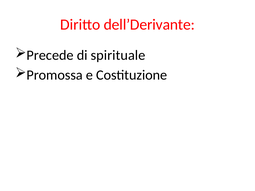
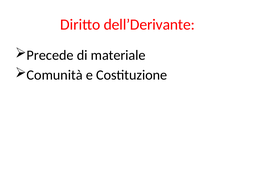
spirituale: spirituale -> materiale
Promossa: Promossa -> Comunità
